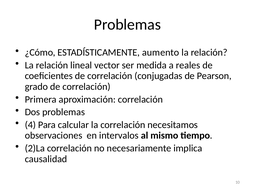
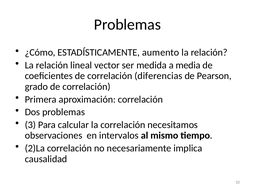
reales: reales -> media
conjugadas: conjugadas -> diferencias
4: 4 -> 3
